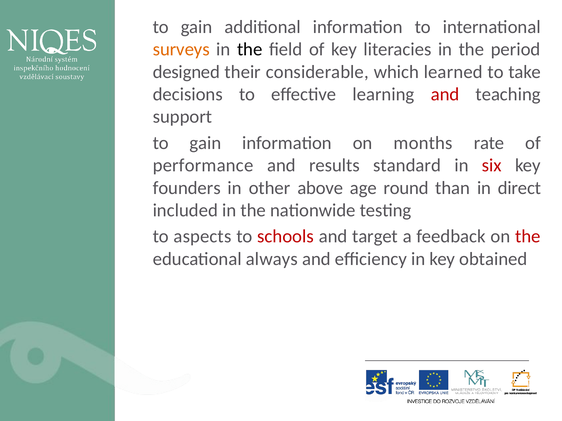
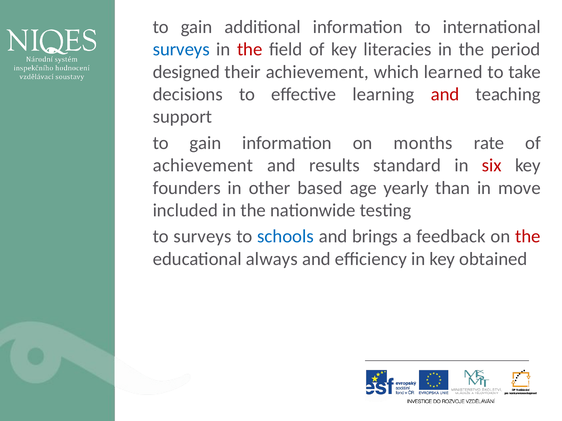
surveys at (181, 49) colour: orange -> blue
the at (250, 49) colour: black -> red
their considerable: considerable -> achievement
performance at (203, 166): performance -> achievement
above: above -> based
round: round -> yearly
direct: direct -> move
to aspects: aspects -> surveys
schools colour: red -> blue
target: target -> brings
